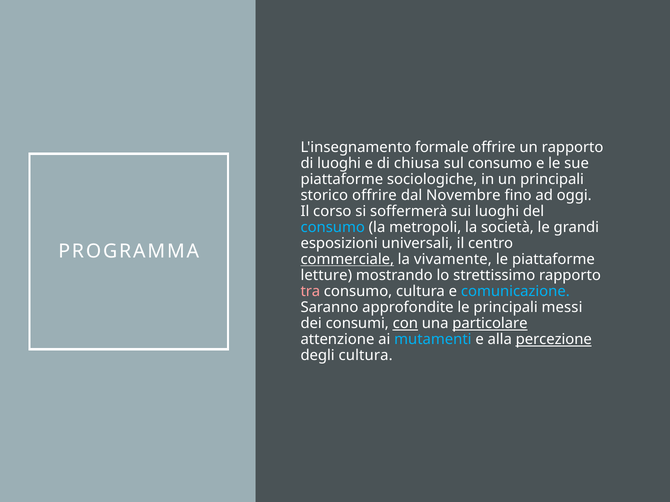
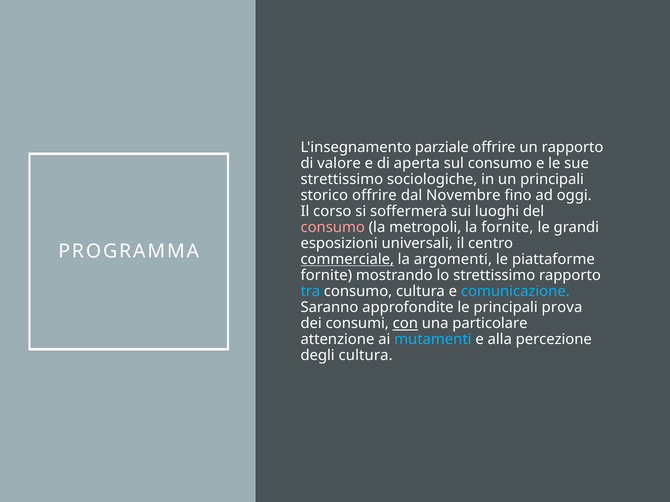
formale: formale -> parziale
di luoghi: luoghi -> valore
chiusa: chiusa -> aperta
piattaforme at (342, 179): piattaforme -> strettissimo
consumo at (333, 228) colour: light blue -> pink
la società: società -> fornite
vivamente: vivamente -> argomenti
letture at (326, 276): letture -> fornite
tra colour: pink -> light blue
messi: messi -> prova
particolare underline: present -> none
percezione underline: present -> none
